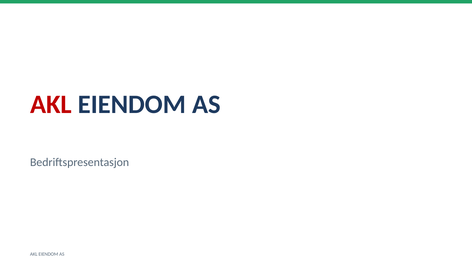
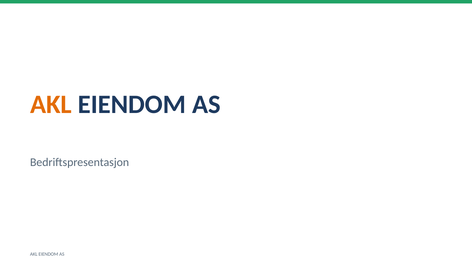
AKL at (51, 105) colour: red -> orange
